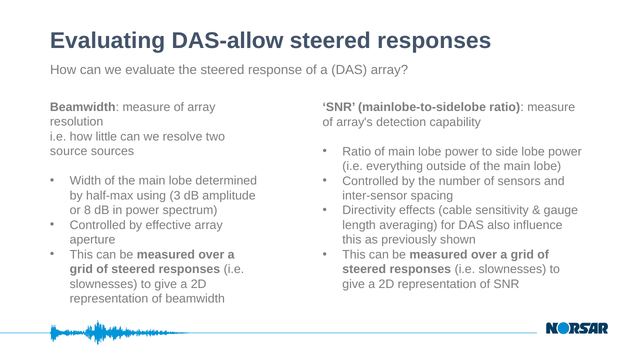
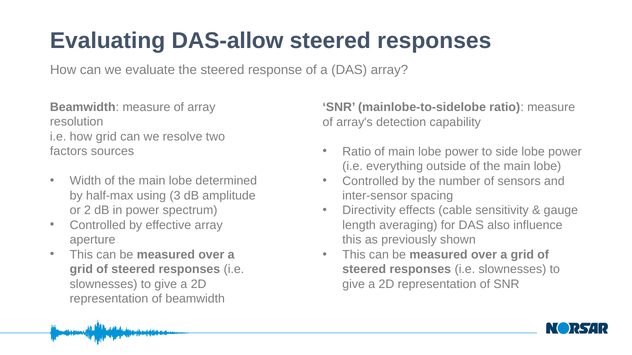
how little: little -> grid
source: source -> factors
8: 8 -> 2
